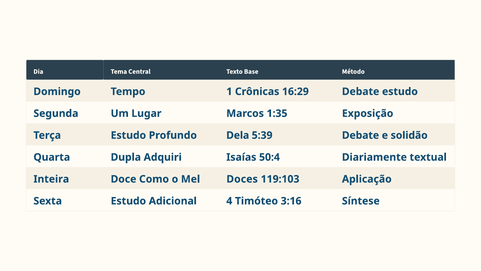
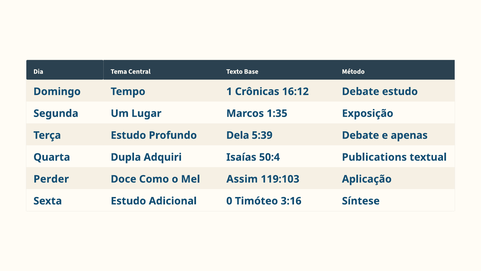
16:29: 16:29 -> 16:12
solidão: solidão -> apenas
Diariamente: Diariamente -> Publications
Inteira: Inteira -> Perder
Doces: Doces -> Assim
4: 4 -> 0
